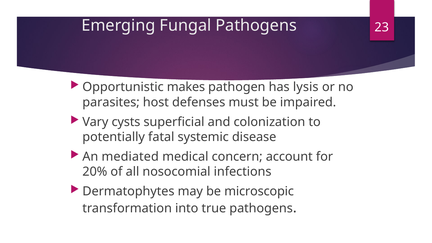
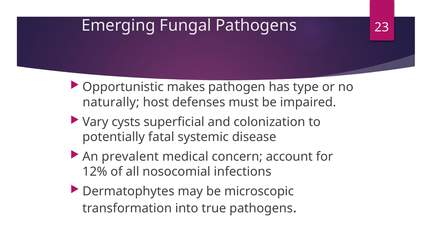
lysis: lysis -> type
parasites: parasites -> naturally
mediated: mediated -> prevalent
20%: 20% -> 12%
